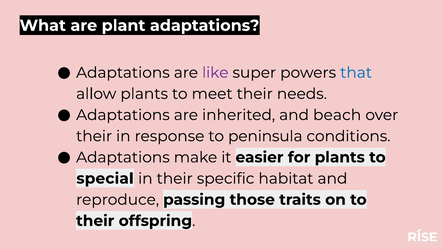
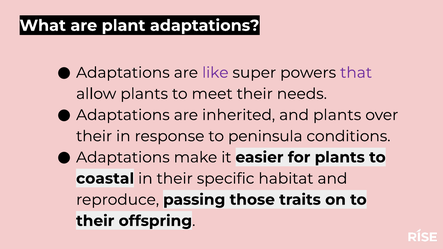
that colour: blue -> purple
and beach: beach -> plants
special: special -> coastal
